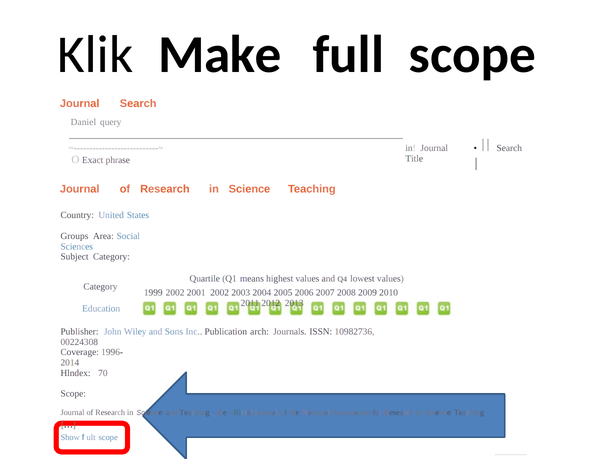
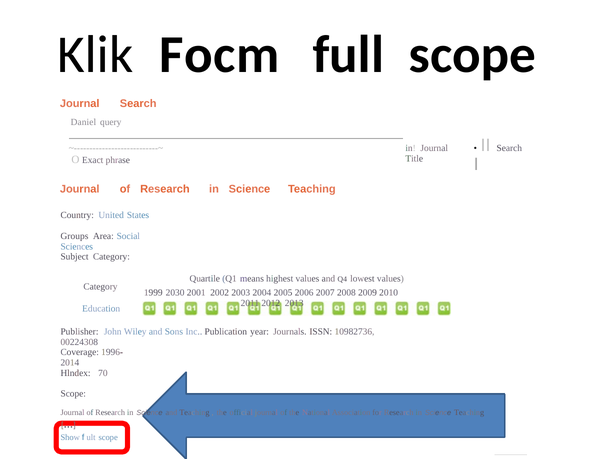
Make: Make -> Focm
1999 2002: 2002 -> 2030
arch: arch -> year
